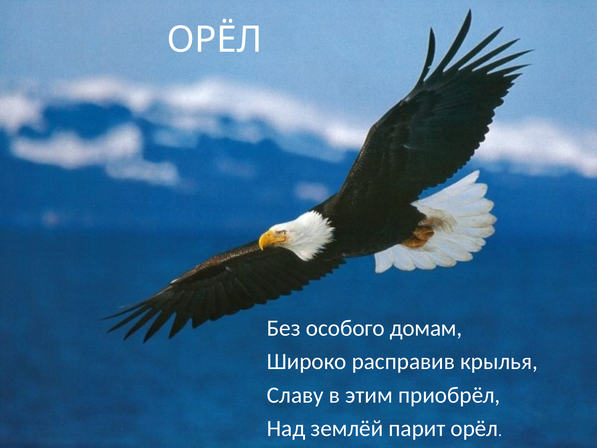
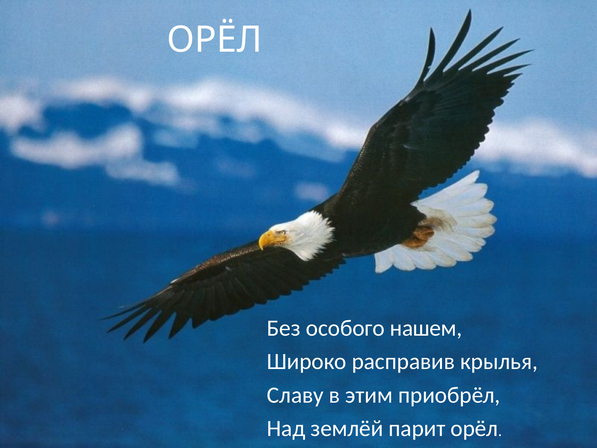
домам: домам -> нашем
